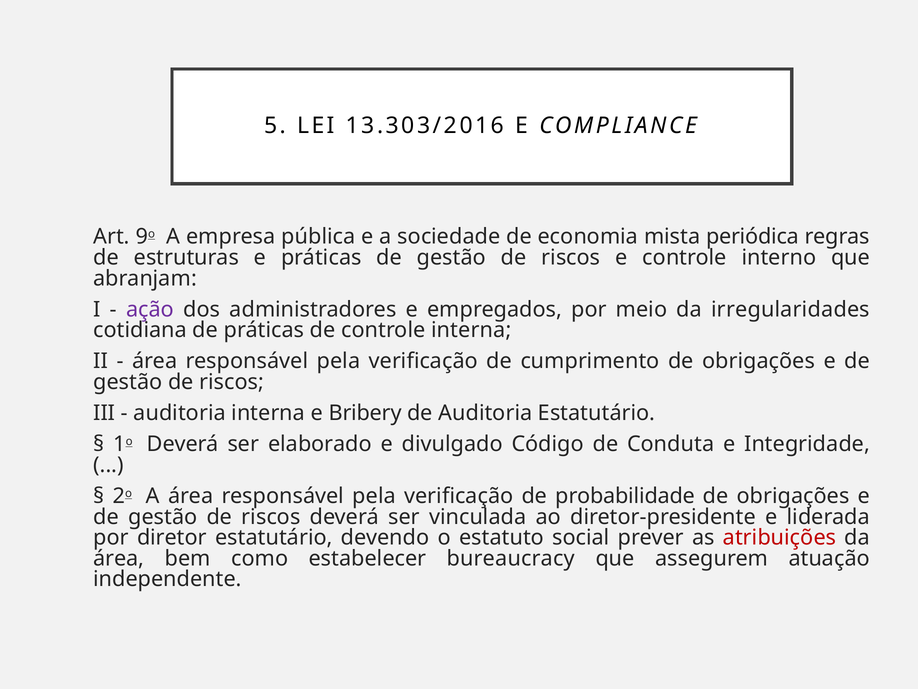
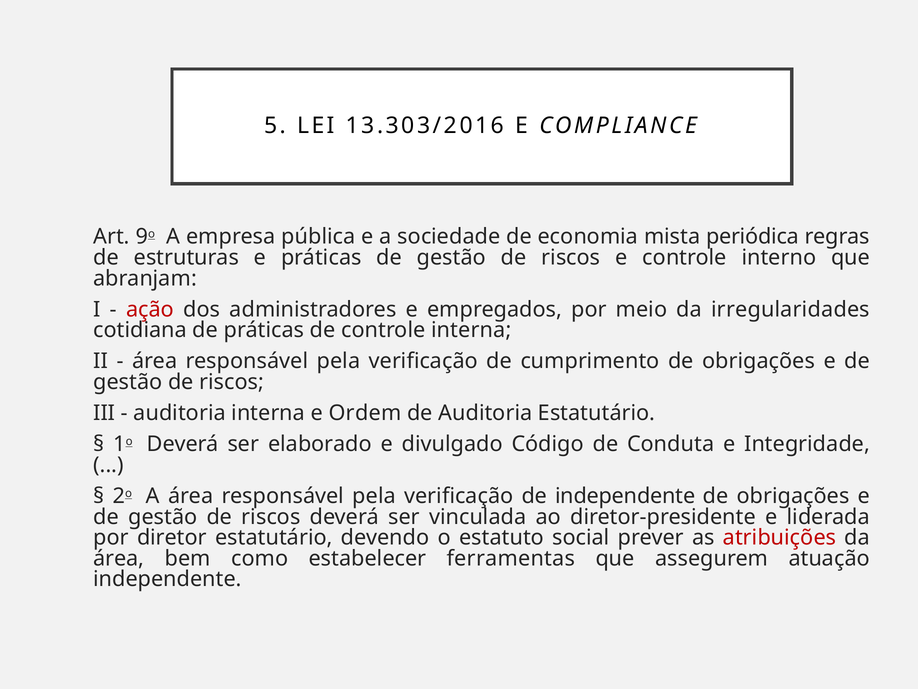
ação colour: purple -> red
Bribery: Bribery -> Ordem
de probabilidade: probabilidade -> independente
bureaucracy: bureaucracy -> ferramentas
